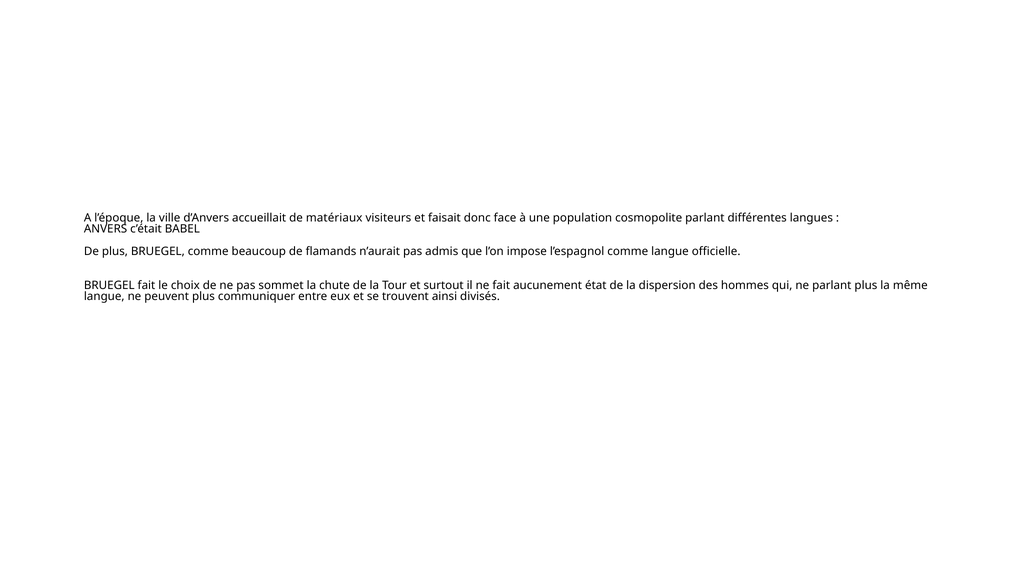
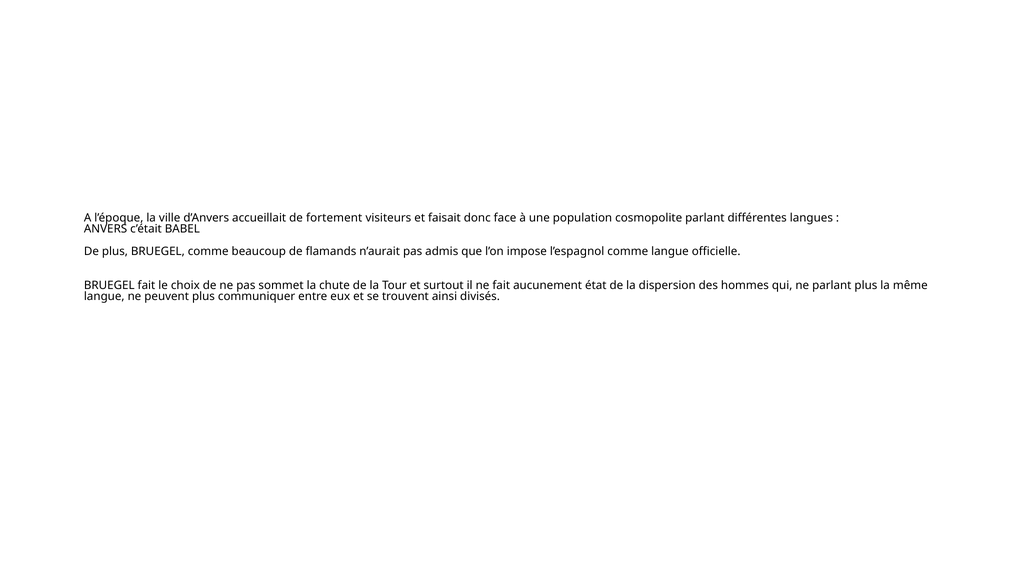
matériaux: matériaux -> fortement
